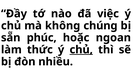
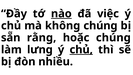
nào underline: none -> present
phúc: phúc -> rằng
hoặc ngoan: ngoan -> chúng
thức: thức -> lưng
